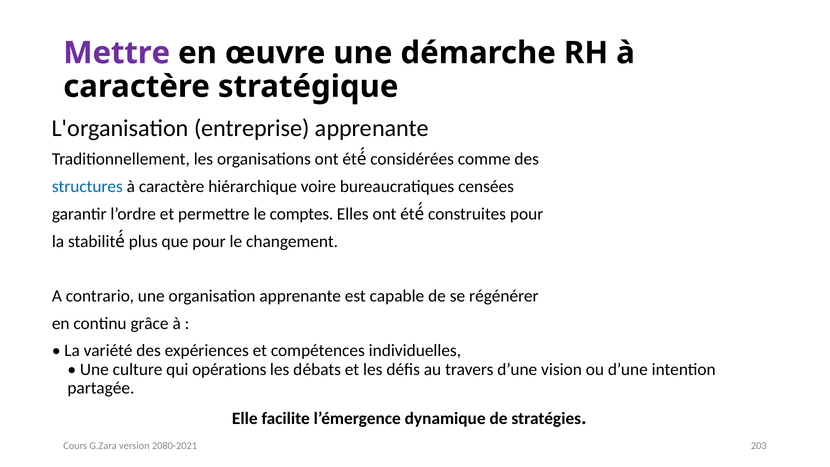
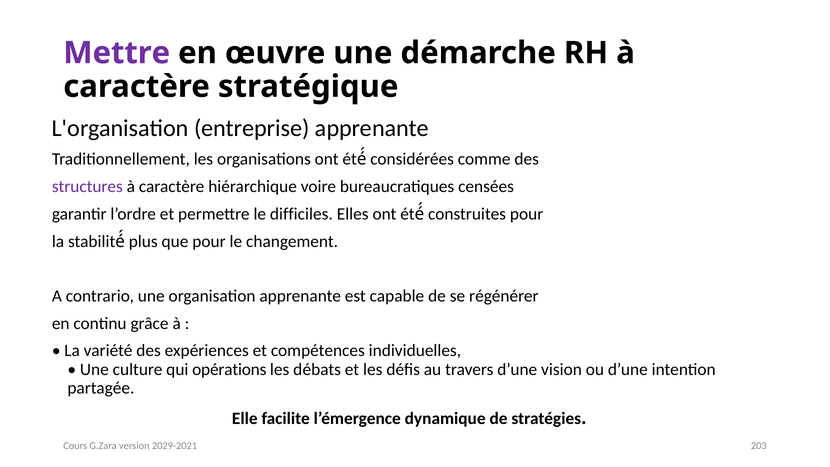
structures colour: blue -> purple
comptes: comptes -> difficiles
2080-2021: 2080-2021 -> 2029-2021
